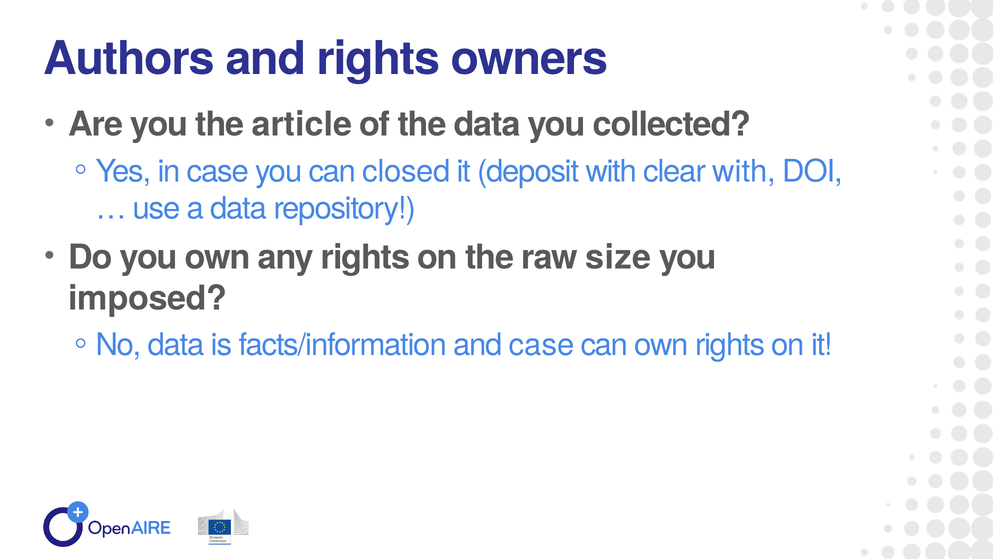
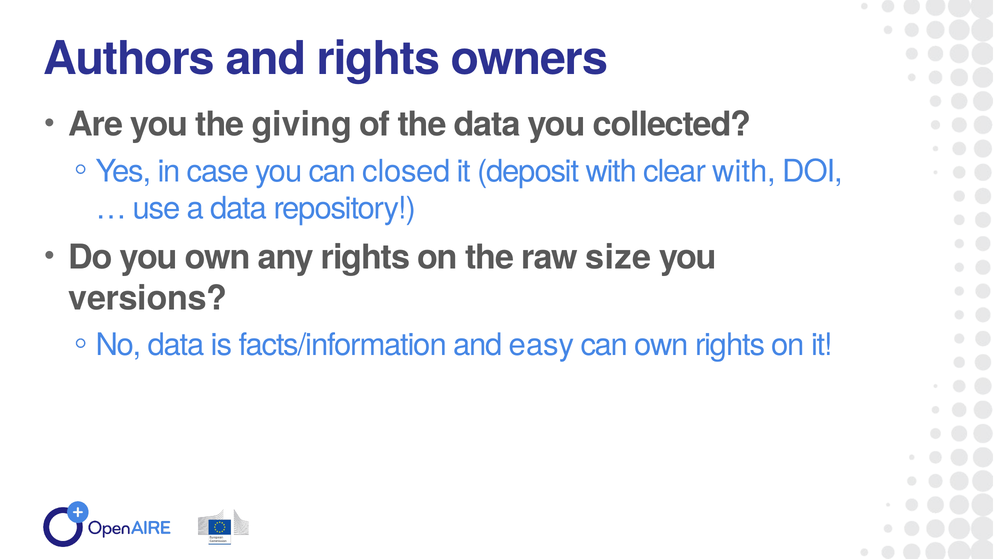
article: article -> giving
imposed: imposed -> versions
and case: case -> easy
